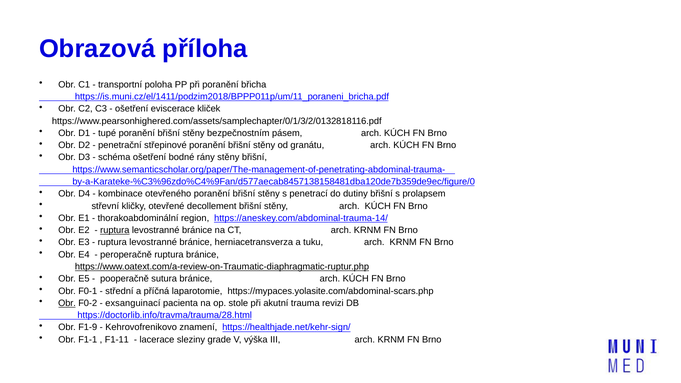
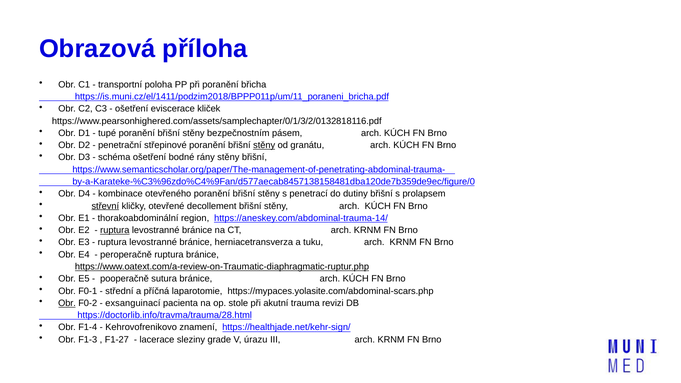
stěny at (264, 145) underline: none -> present
střevní underline: none -> present
F1-9: F1-9 -> F1-4
F1-1: F1-1 -> F1-3
F1-11: F1-11 -> F1-27
výška: výška -> úrazu
